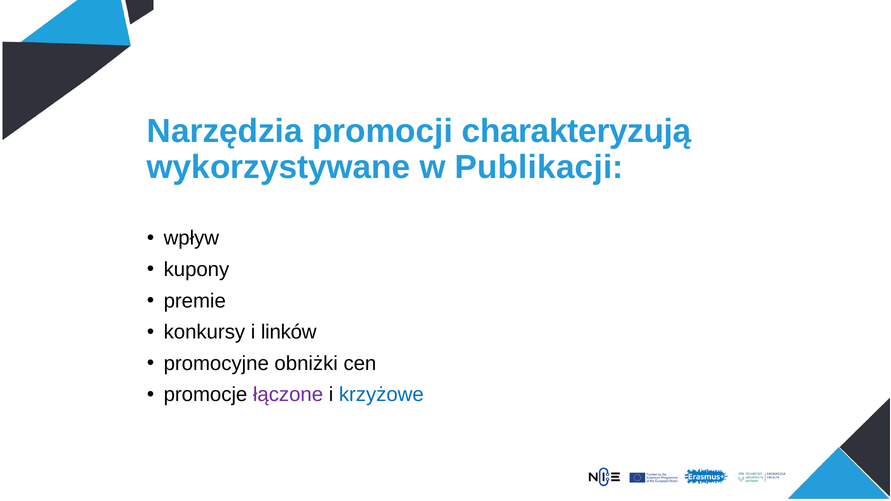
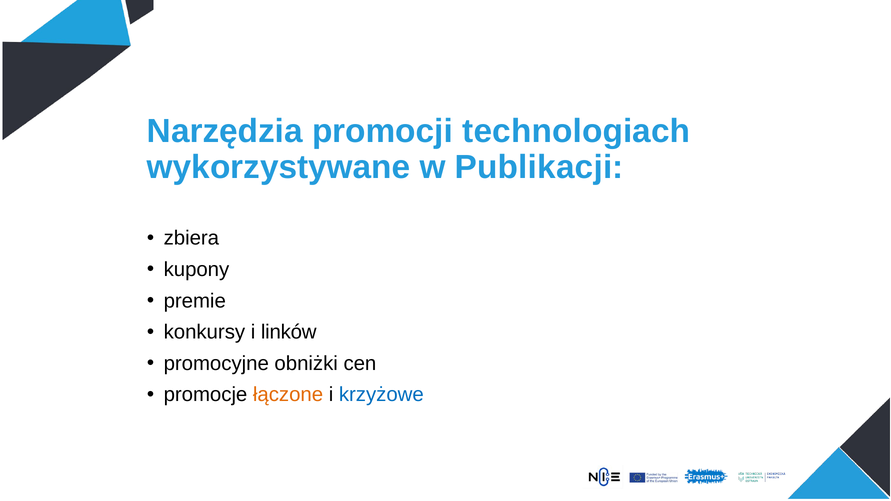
charakteryzują: charakteryzują -> technologiach
wpływ: wpływ -> zbiera
łączone colour: purple -> orange
